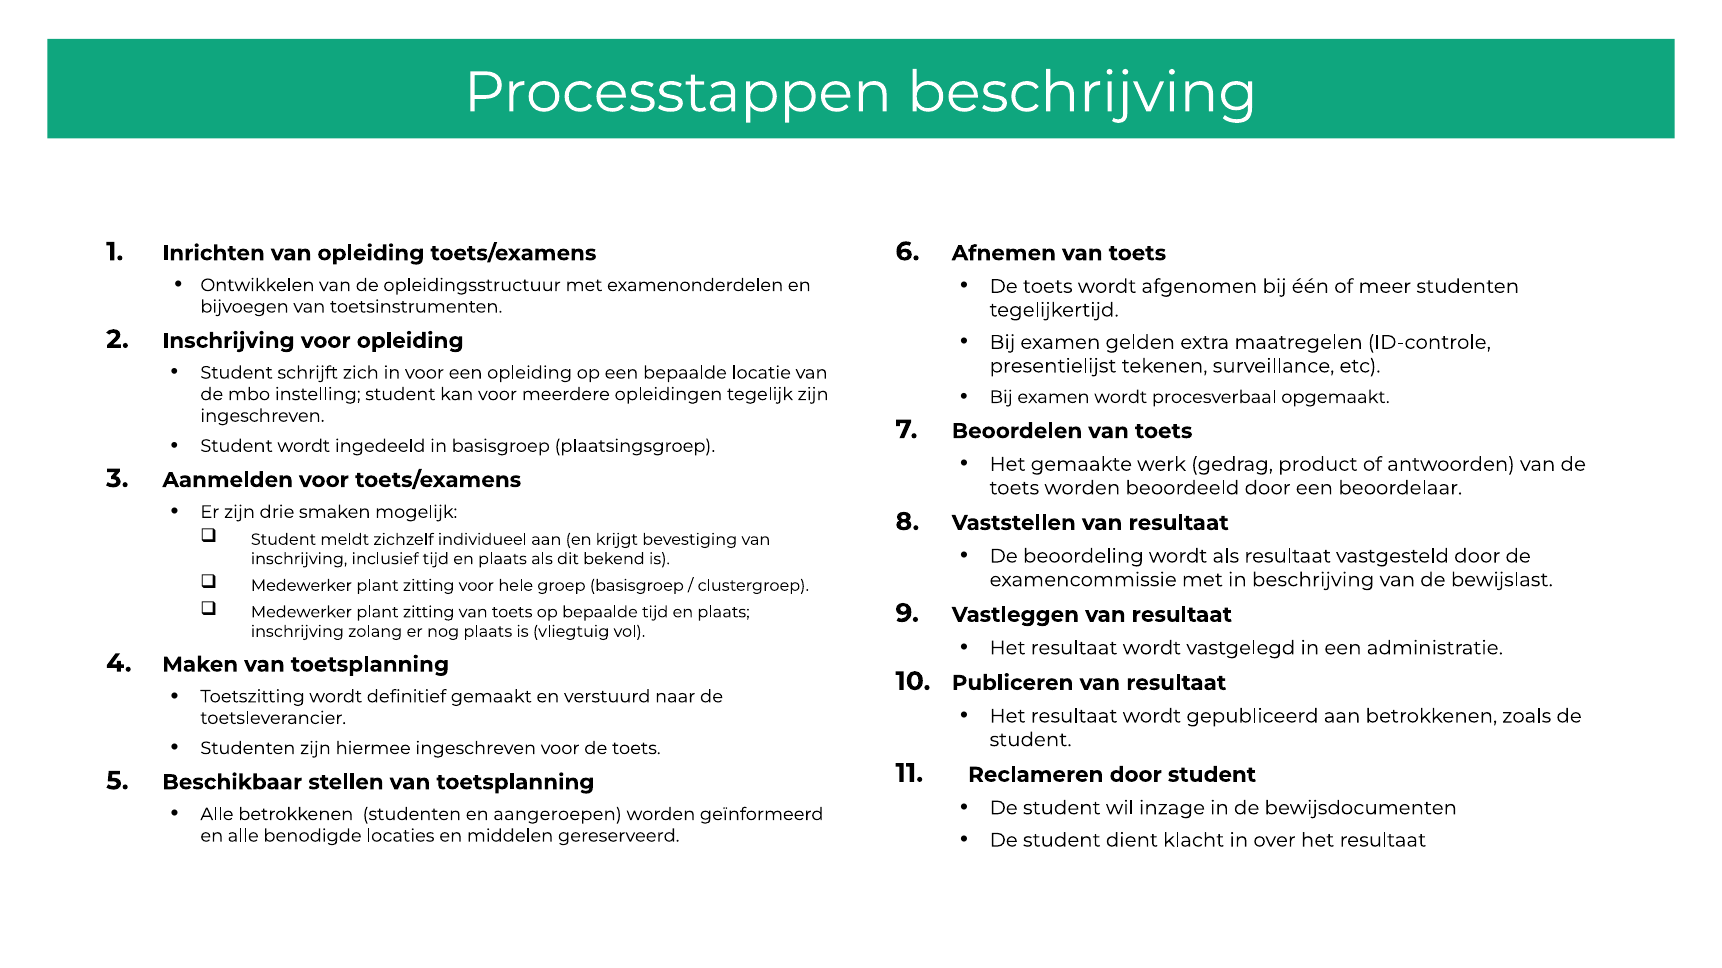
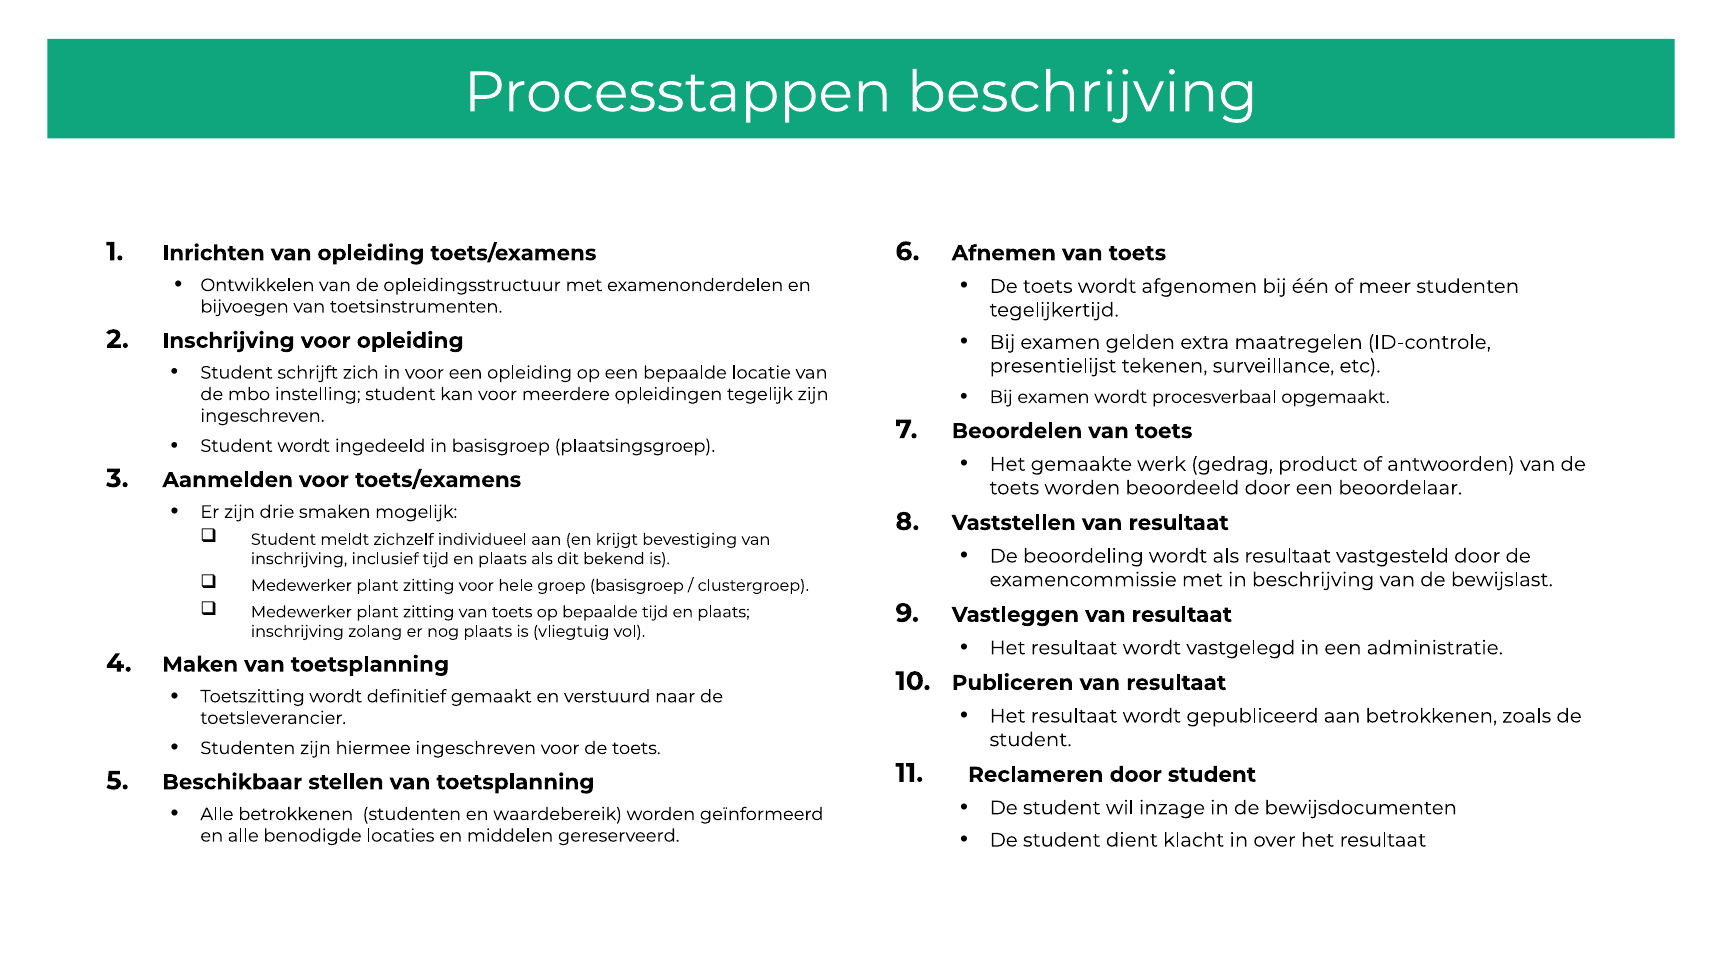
aangeroepen: aangeroepen -> waardebereik
